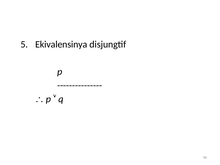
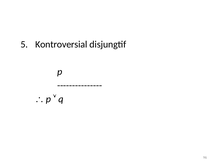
Ekivalensinya: Ekivalensinya -> Kontroversial
